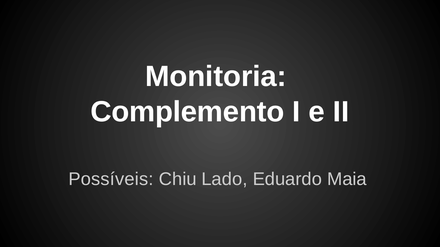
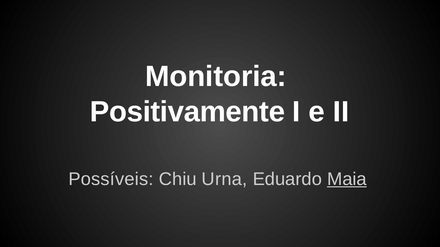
Complemento: Complemento -> Positivamente
Lado: Lado -> Urna
Maia underline: none -> present
